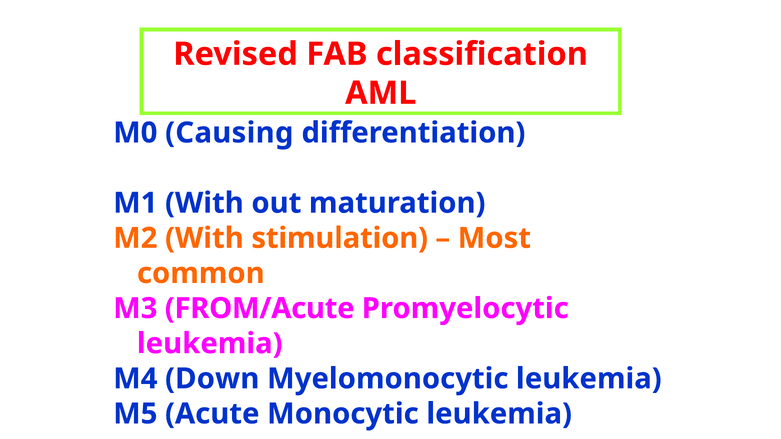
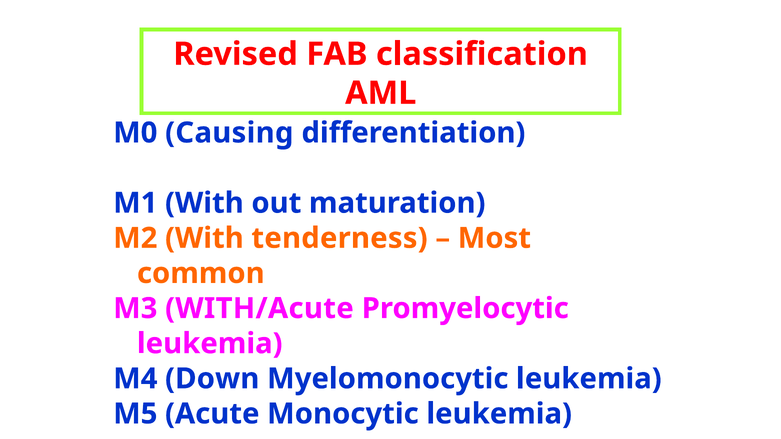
stimulation: stimulation -> tenderness
FROM/Acute: FROM/Acute -> WITH/Acute
